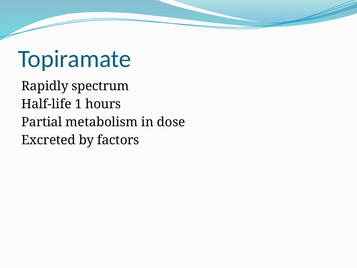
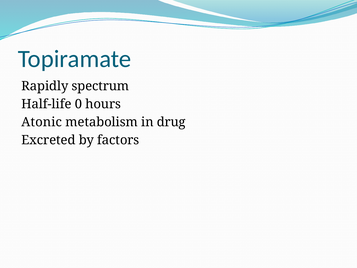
1: 1 -> 0
Partial: Partial -> Atonic
dose: dose -> drug
